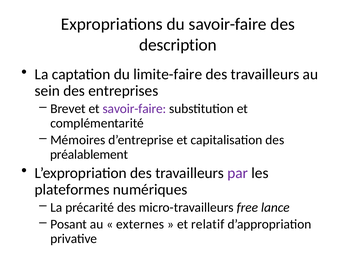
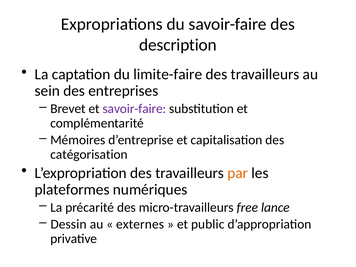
préalablement: préalablement -> catégorisation
par colour: purple -> orange
Posant: Posant -> Dessin
relatif: relatif -> public
